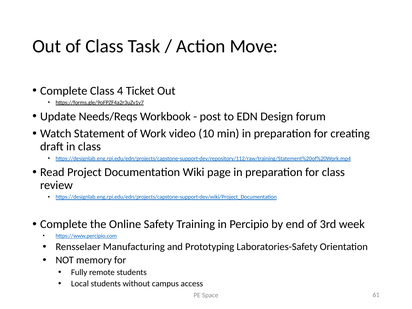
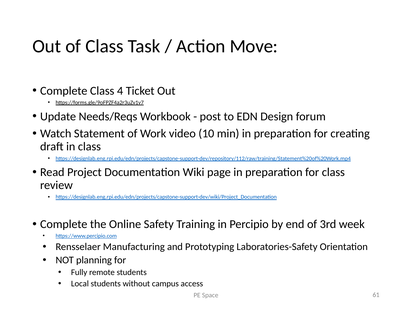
memory: memory -> planning
